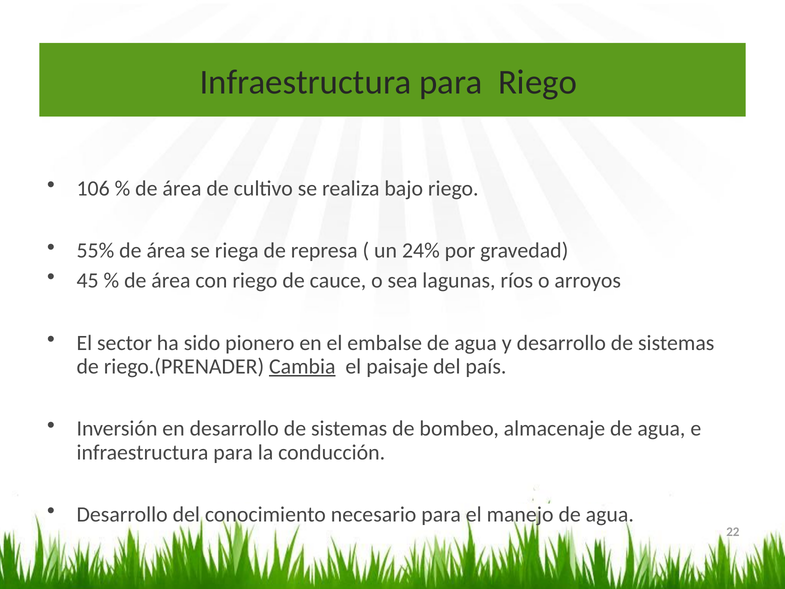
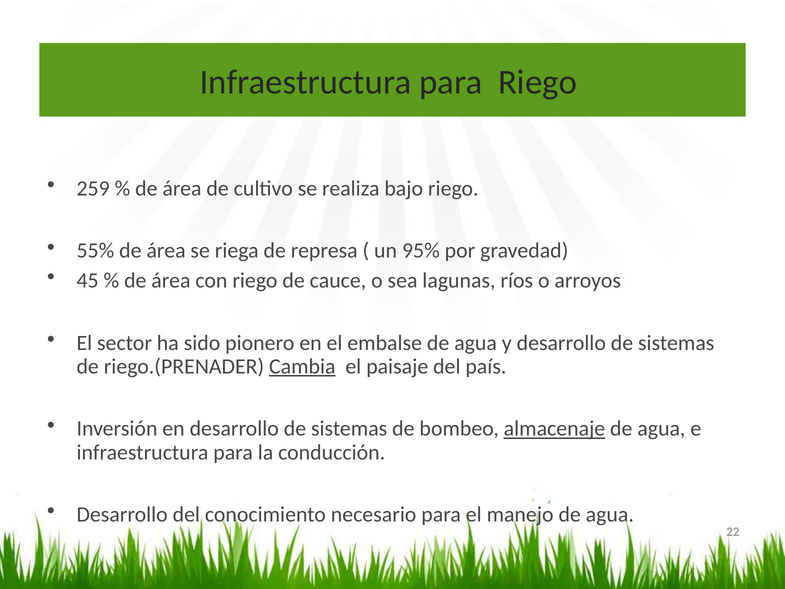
106: 106 -> 259
24%: 24% -> 95%
almacenaje underline: none -> present
